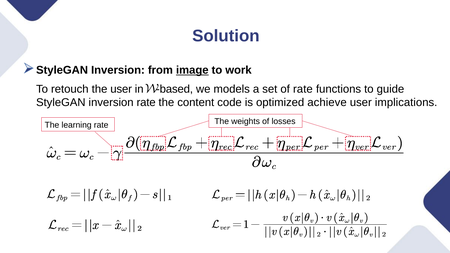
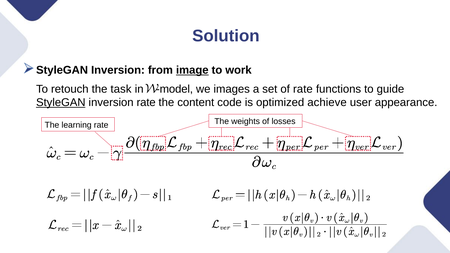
the user: user -> task
based: based -> model
models: models -> images
StyleGAN at (61, 103) underline: none -> present
implications: implications -> appearance
